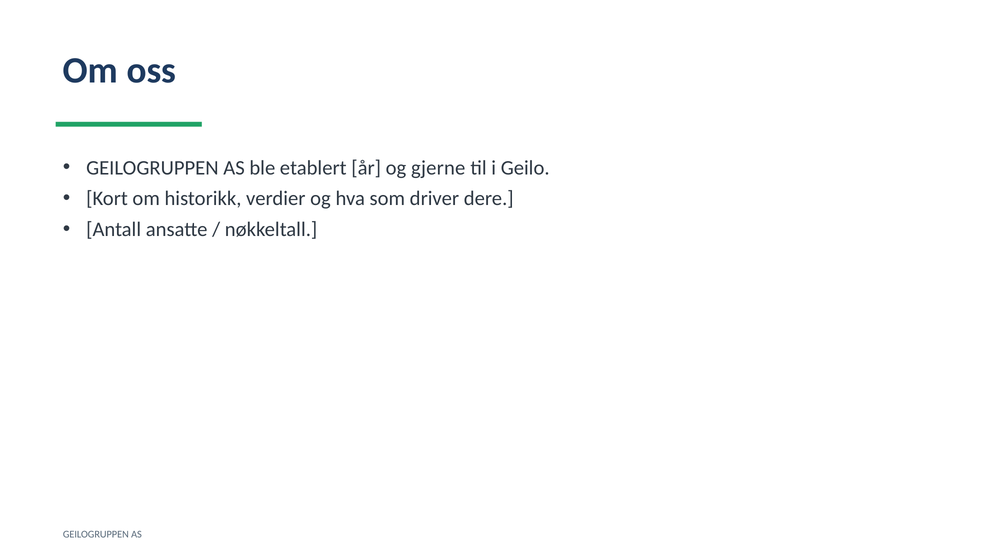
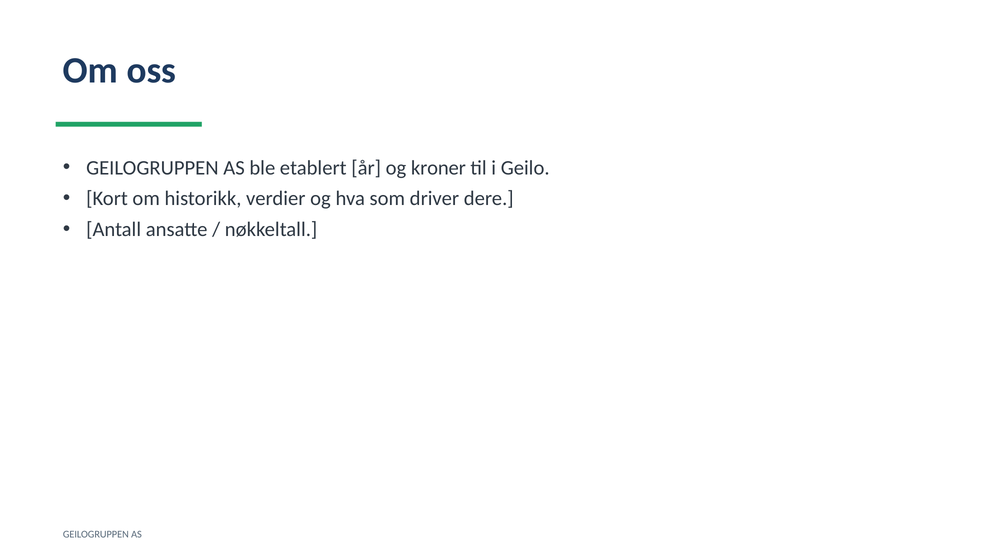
gjerne: gjerne -> kroner
